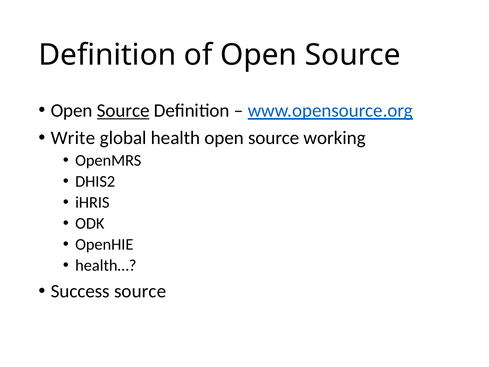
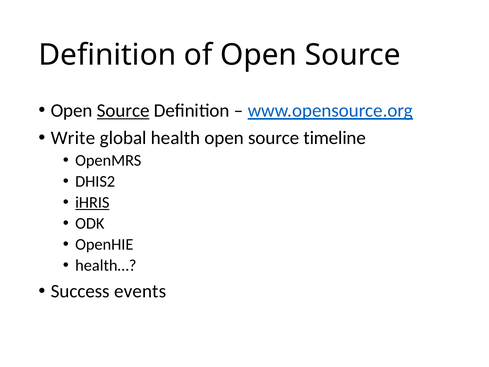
working: working -> timeline
iHRIS underline: none -> present
Success source: source -> events
